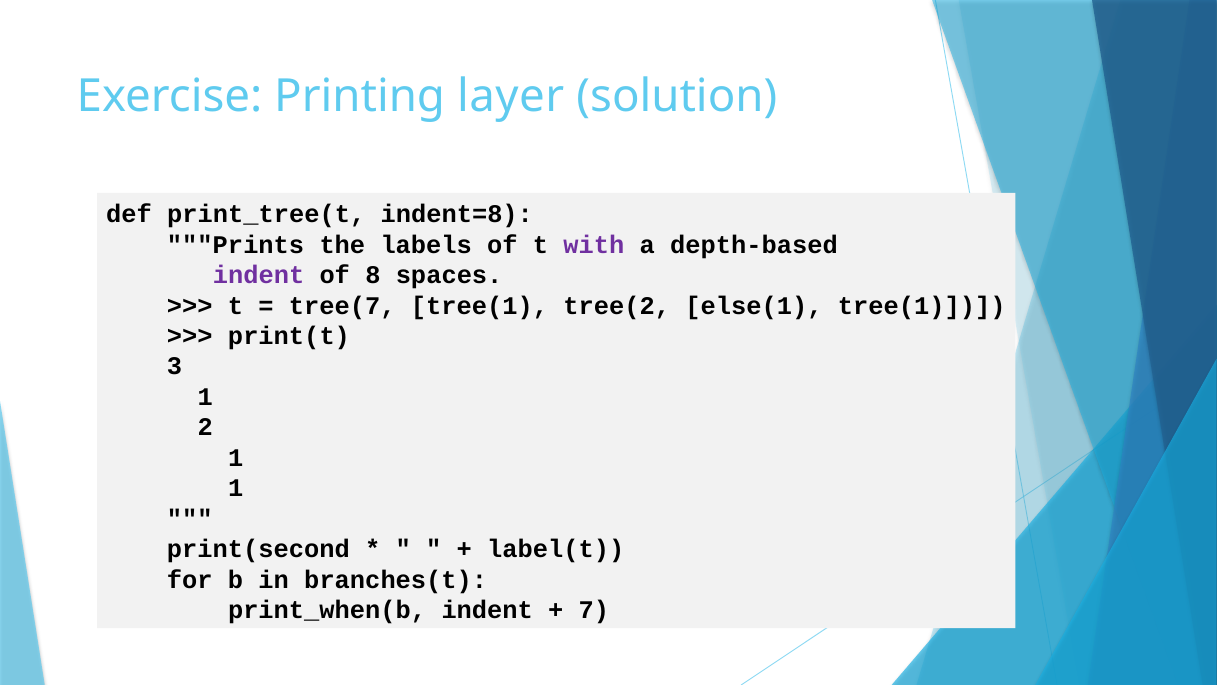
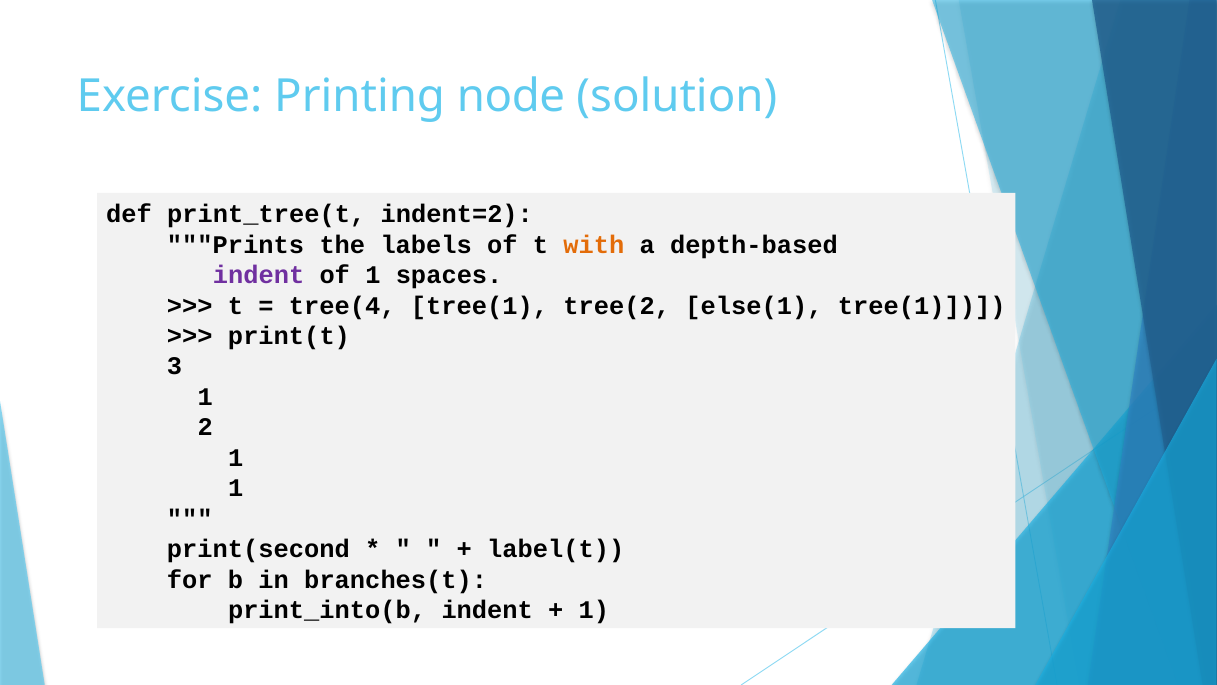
layer: layer -> node
indent=8: indent=8 -> indent=2
with colour: purple -> orange
of 8: 8 -> 1
tree(7: tree(7 -> tree(4
print_when(b: print_when(b -> print_into(b
7 at (594, 610): 7 -> 1
